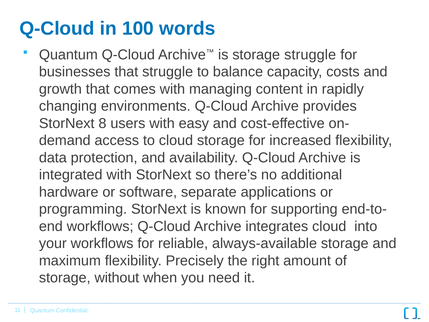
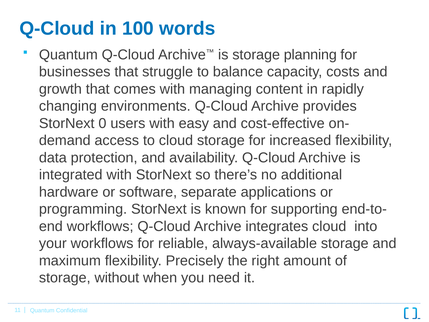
storage struggle: struggle -> planning
8: 8 -> 0
